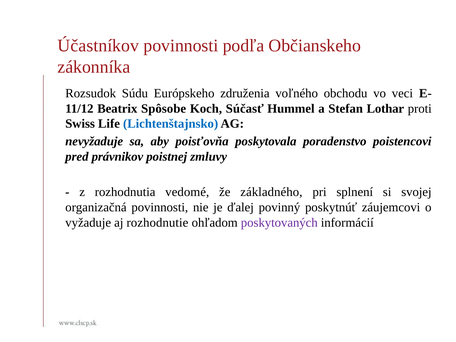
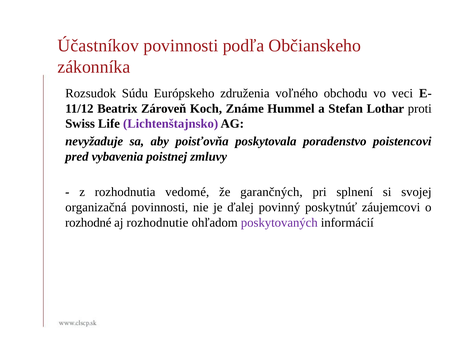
Spôsobe: Spôsobe -> Zároveň
Súčasť: Súčasť -> Známe
Lichtenštajnsko colour: blue -> purple
právnikov: právnikov -> vybavenia
základného: základného -> garančných
vyžaduje: vyžaduje -> rozhodné
